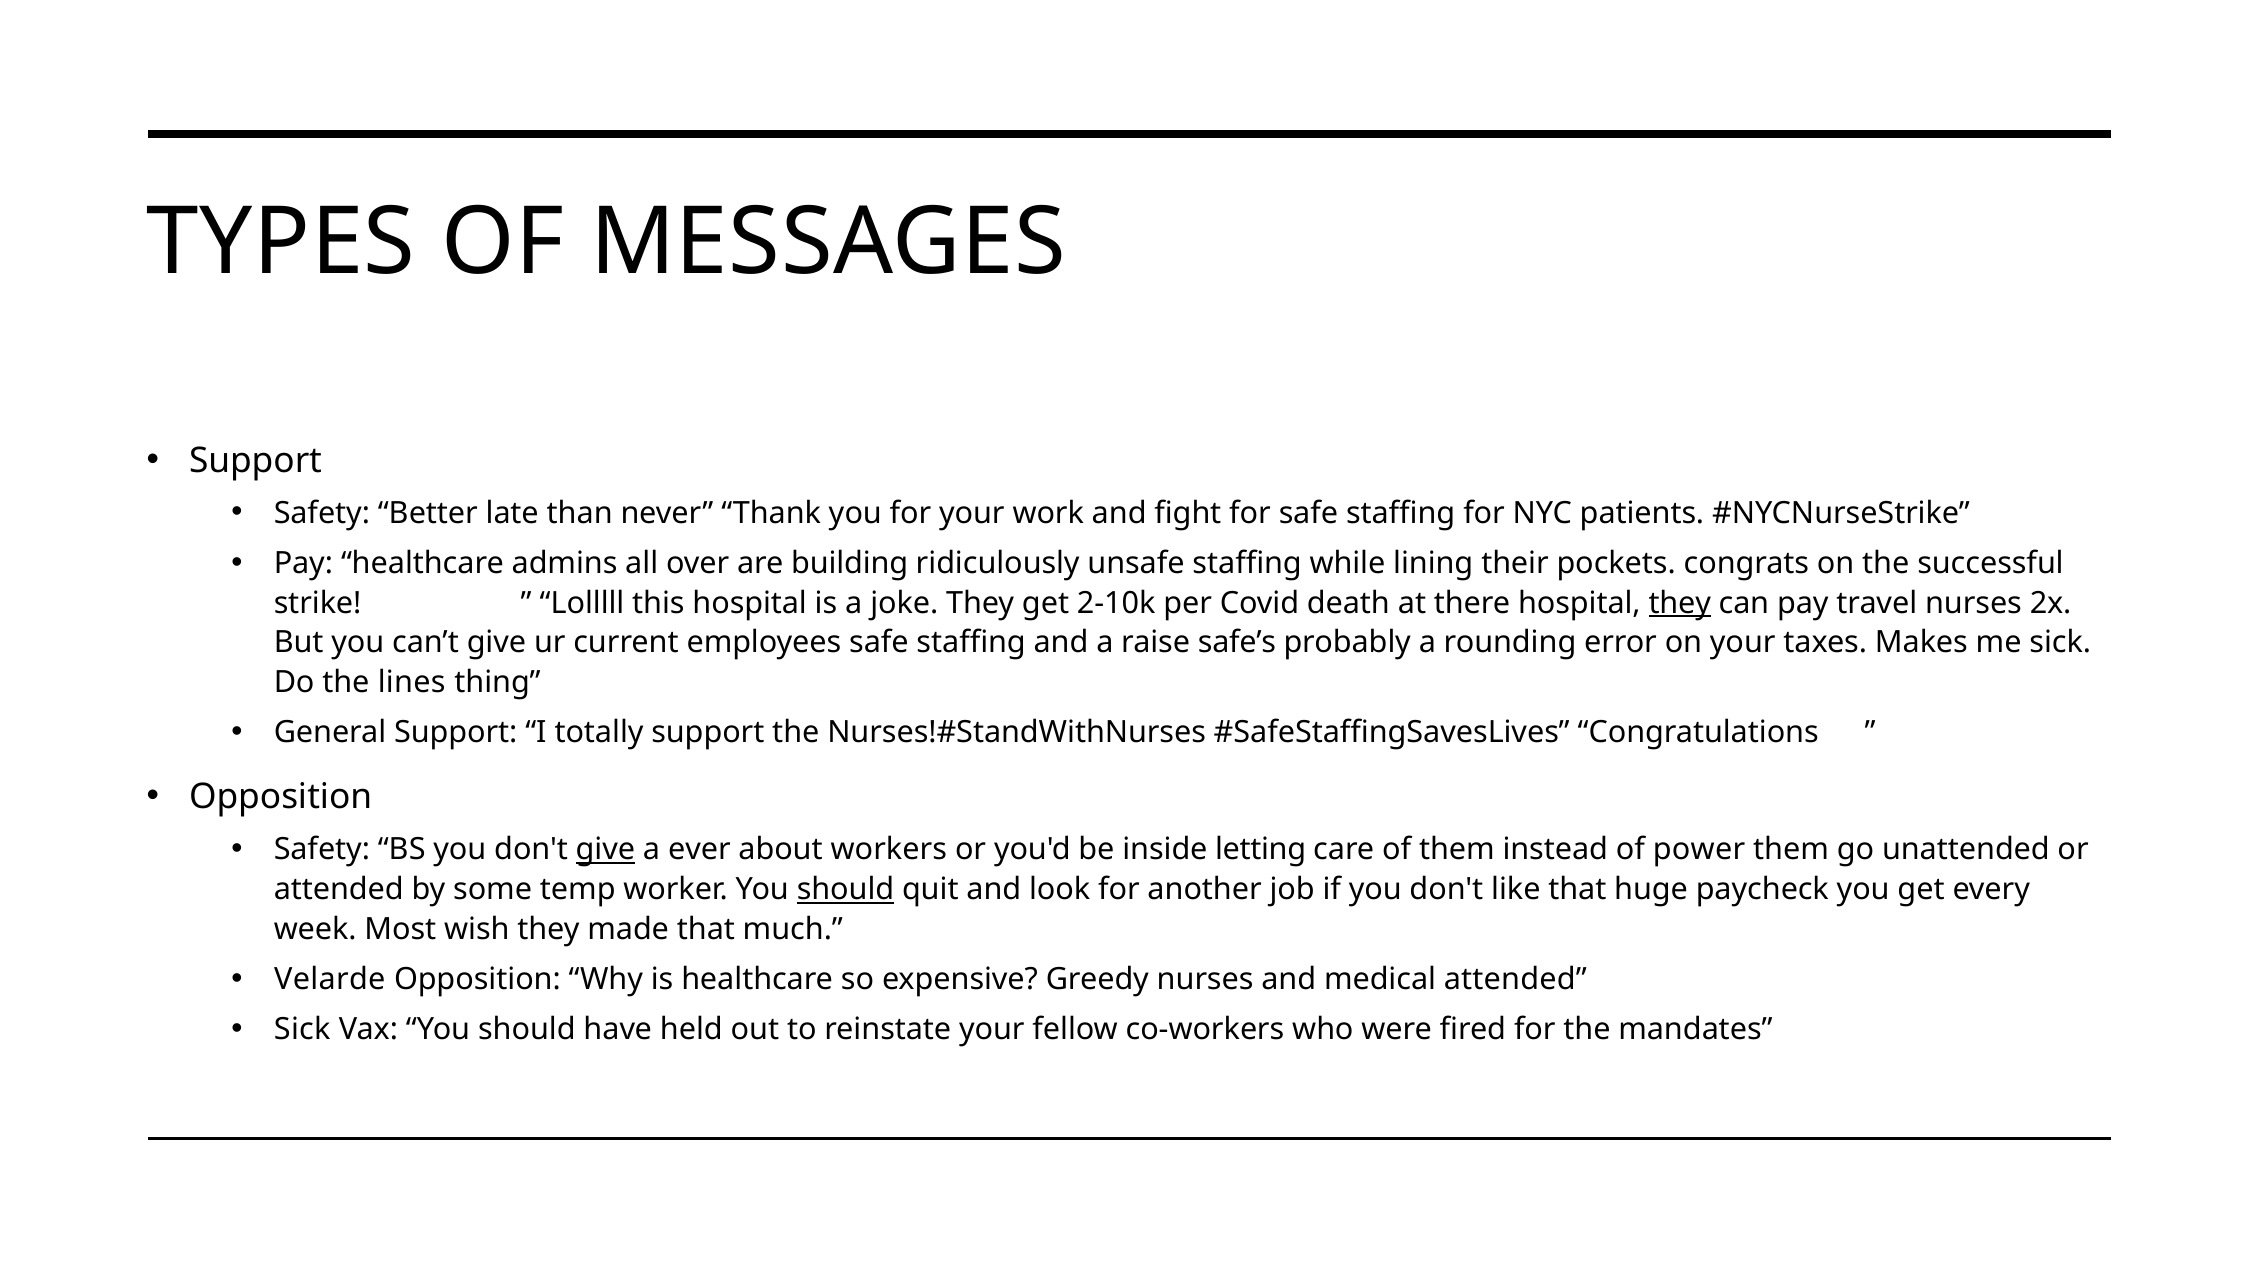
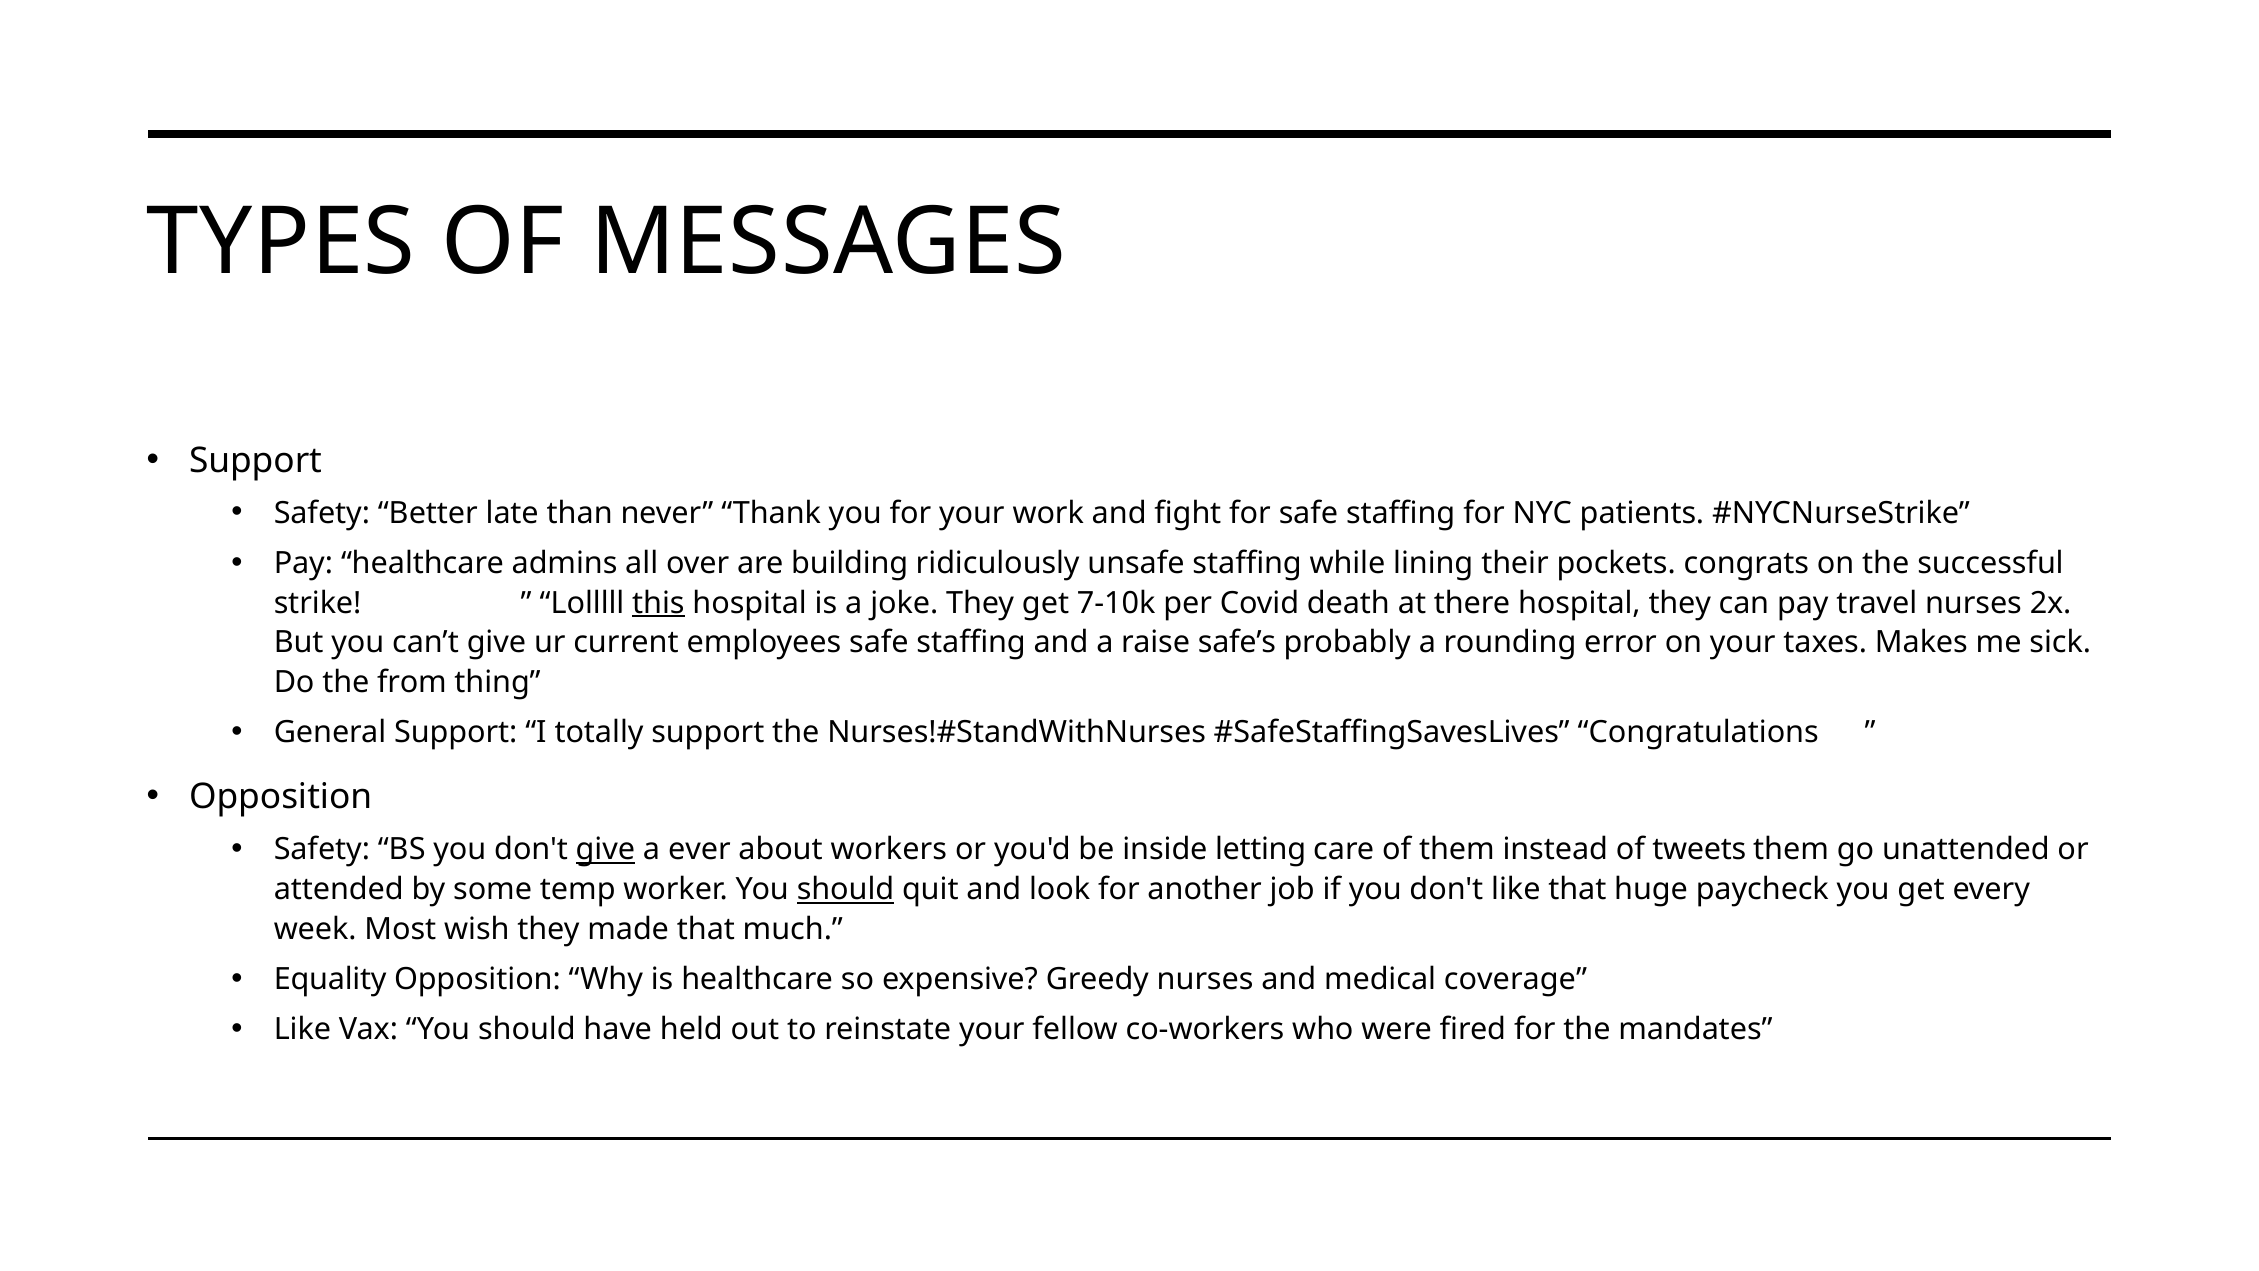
this underline: none -> present
2-10k: 2-10k -> 7-10k
they at (1680, 603) underline: present -> none
lines: lines -> from
power: power -> tweets
Velarde: Velarde -> Equality
medical attended: attended -> coverage
Sick at (302, 1029): Sick -> Like
